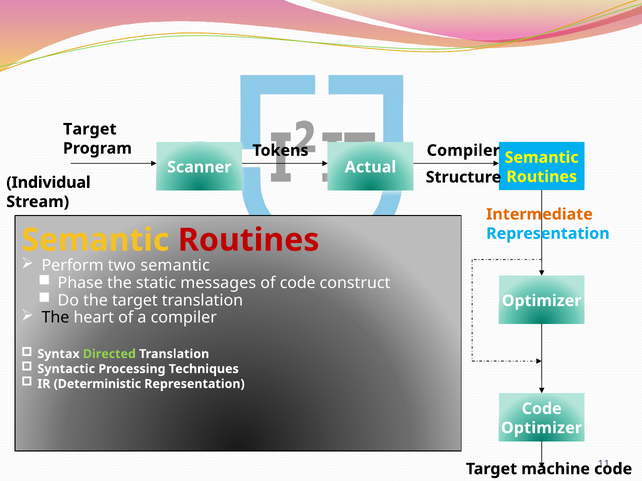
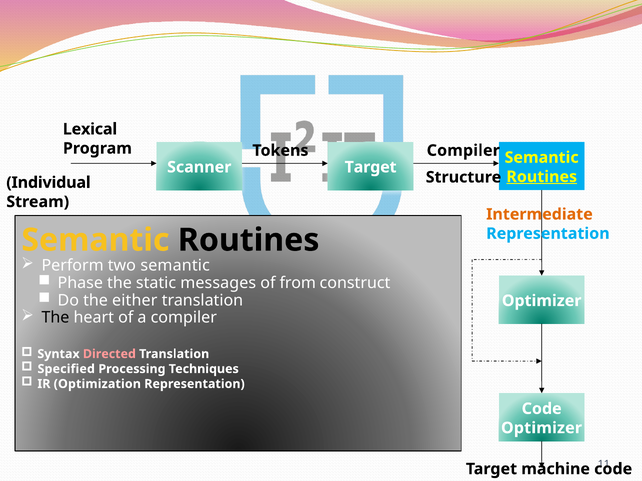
Target at (90, 129): Target -> Lexical
Scanner Actual: Actual -> Target
Routines at (542, 177) underline: none -> present
Routines at (249, 240) colour: red -> black
of code: code -> from
the target: target -> either
Directed colour: light green -> pink
Syntactic: Syntactic -> Specified
Deterministic: Deterministic -> Optimization
